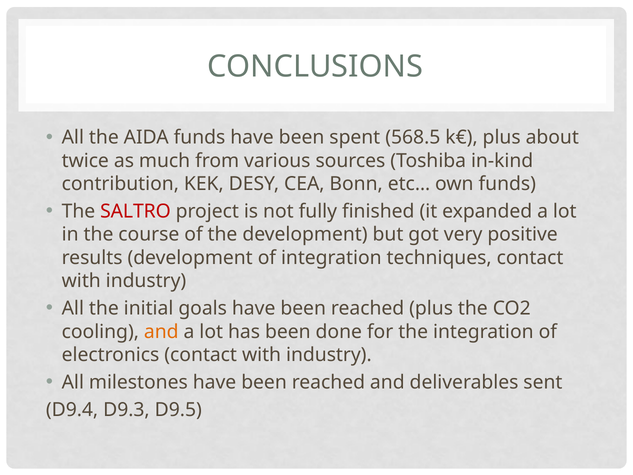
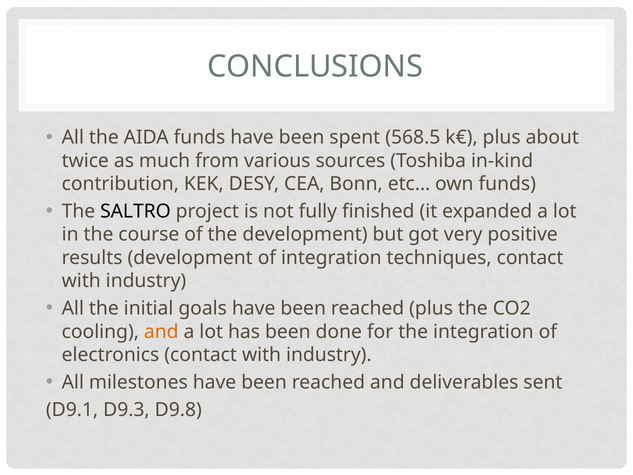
SALTRO colour: red -> black
D9.4: D9.4 -> D9.1
D9.5: D9.5 -> D9.8
